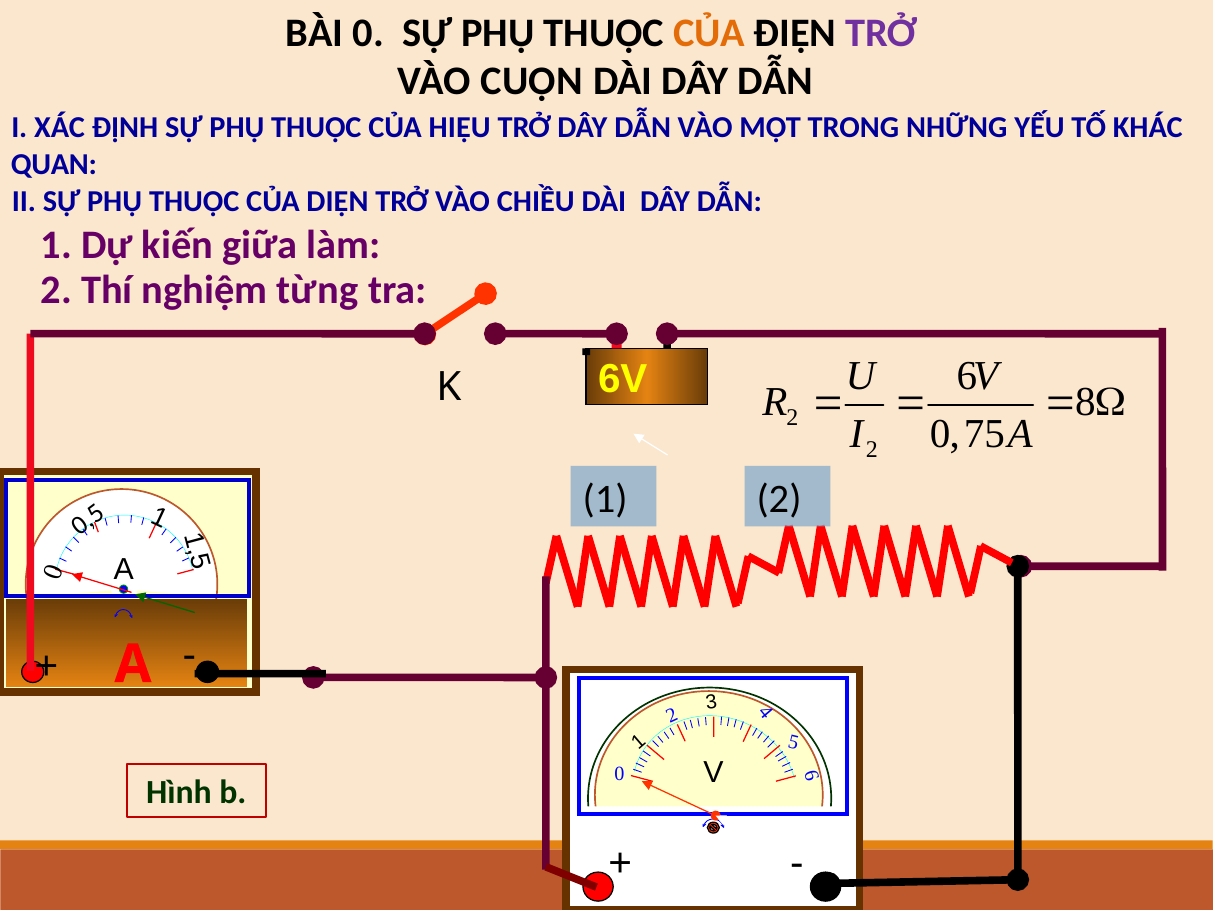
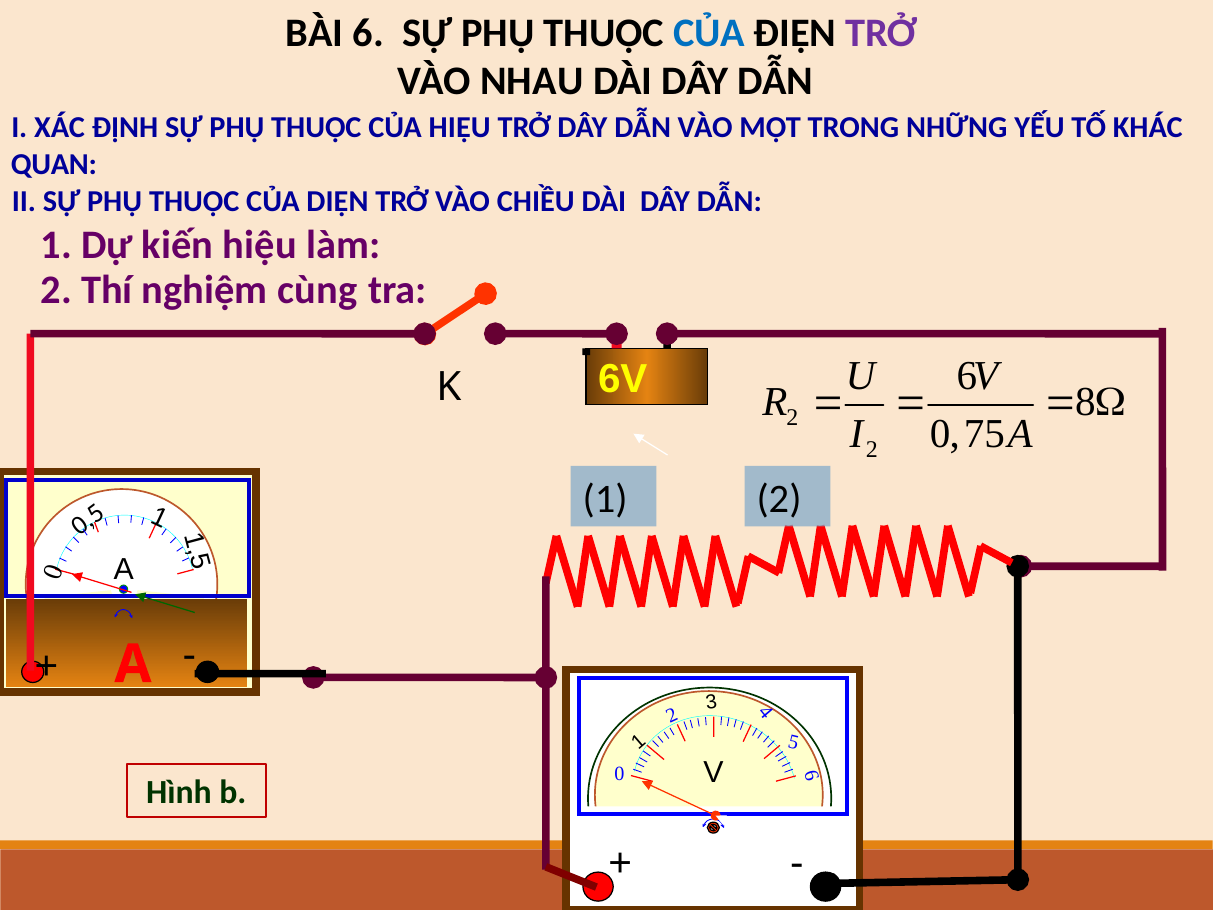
BÀI 0: 0 -> 6
CỦA at (709, 33) colour: orange -> blue
CUỘN: CUỘN -> NHAU
kiến giữa: giữa -> hiệu
từng: từng -> cùng
